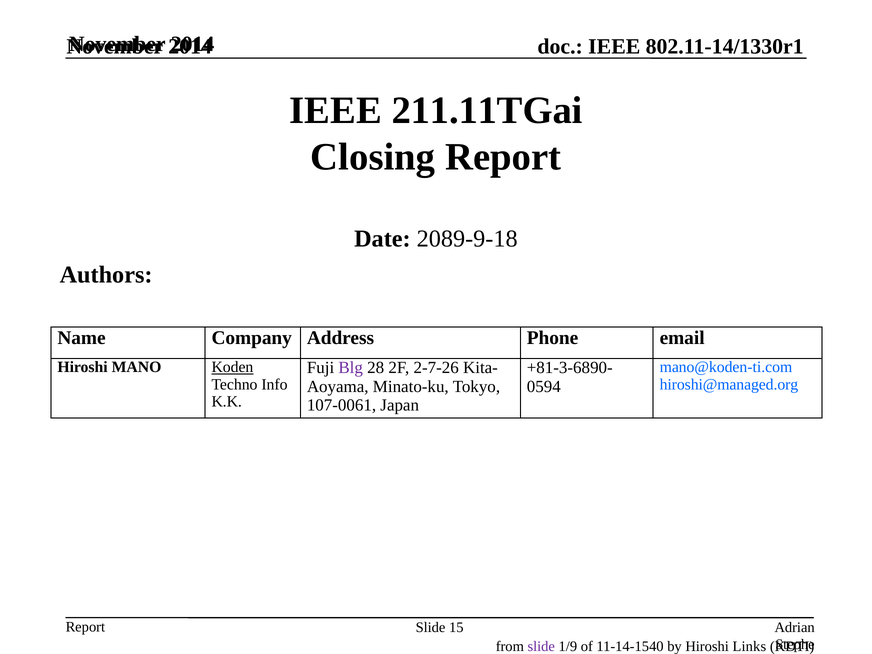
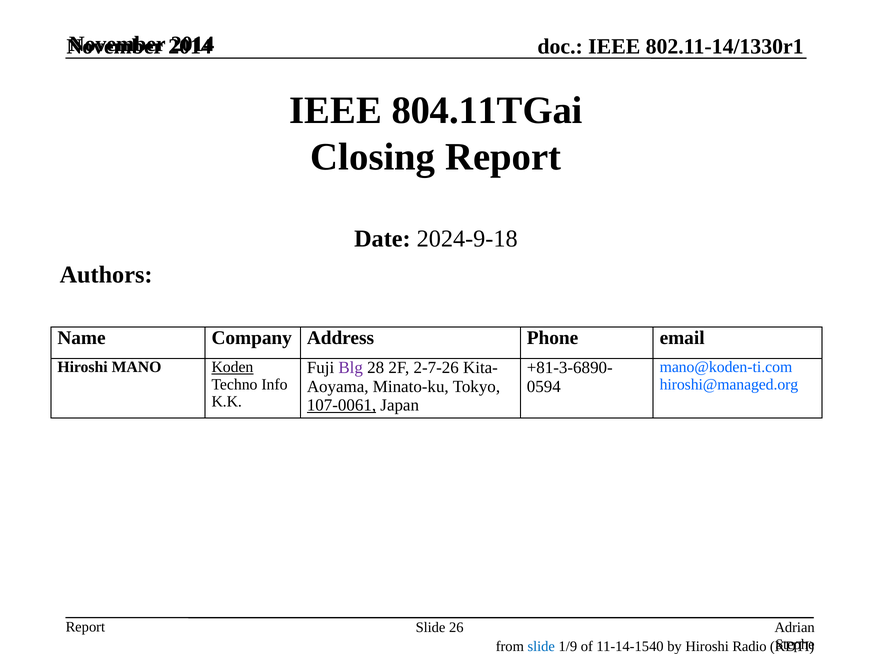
211.11TGai: 211.11TGai -> 804.11TGai
2089-9-18: 2089-9-18 -> 2024-9-18
107-0061 underline: none -> present
15: 15 -> 26
slide at (541, 646) colour: purple -> blue
Links: Links -> Radio
